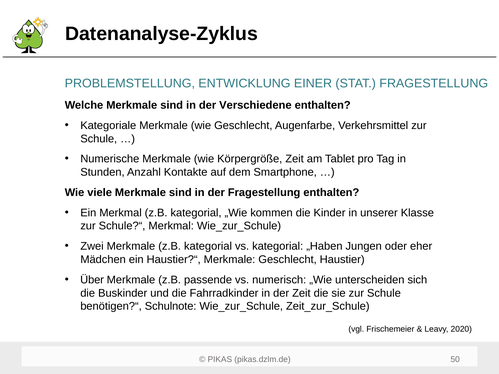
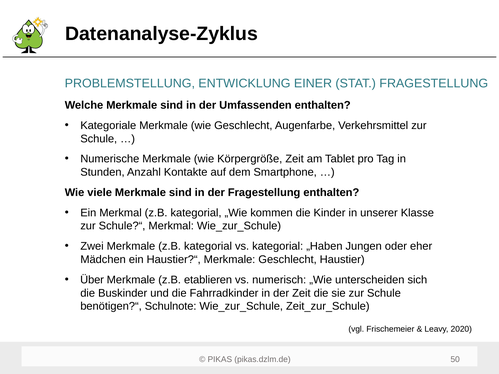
Verschiedene: Verschiedene -> Umfassenden
passende: passende -> etablieren
